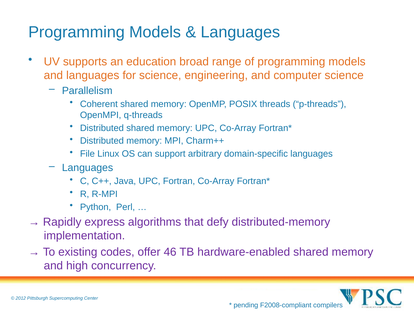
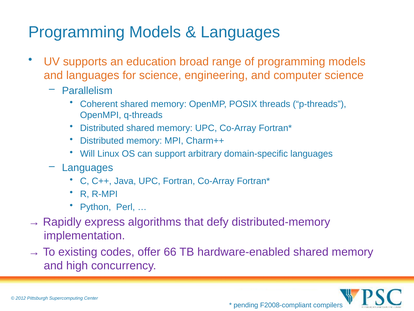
File: File -> Will
46: 46 -> 66
